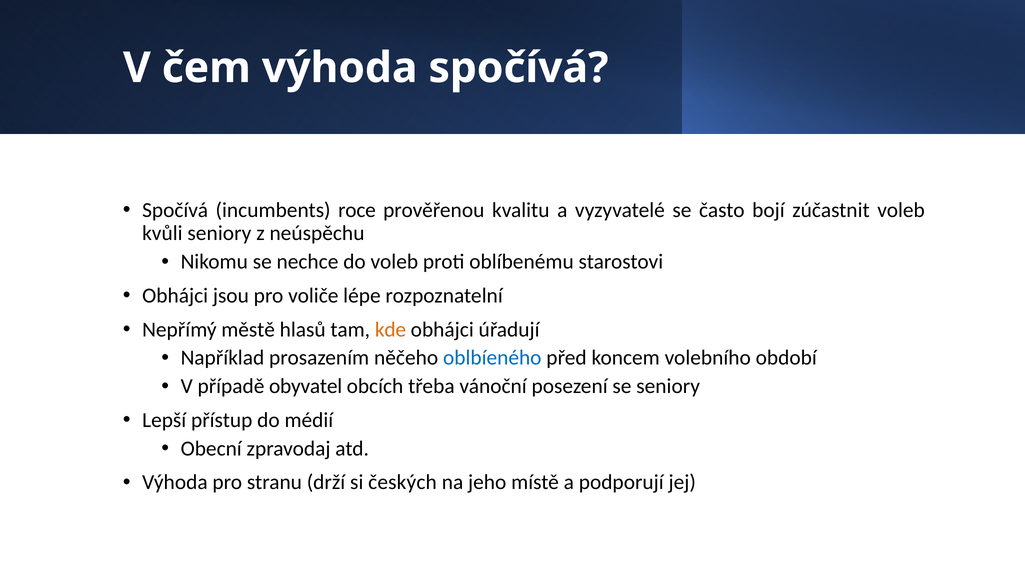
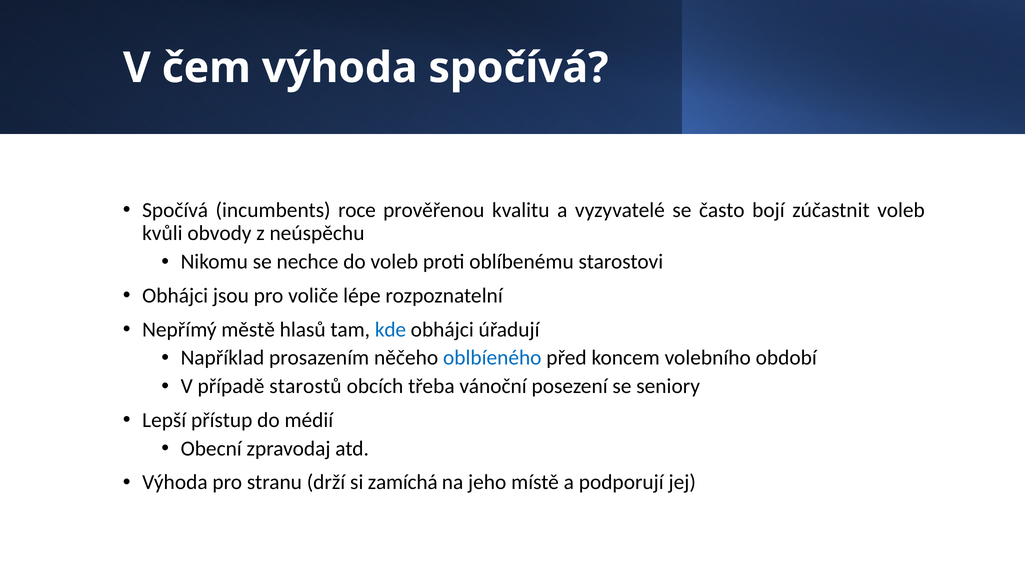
kvůli seniory: seniory -> obvody
kde colour: orange -> blue
obyvatel: obyvatel -> starostů
českých: českých -> zamíchá
